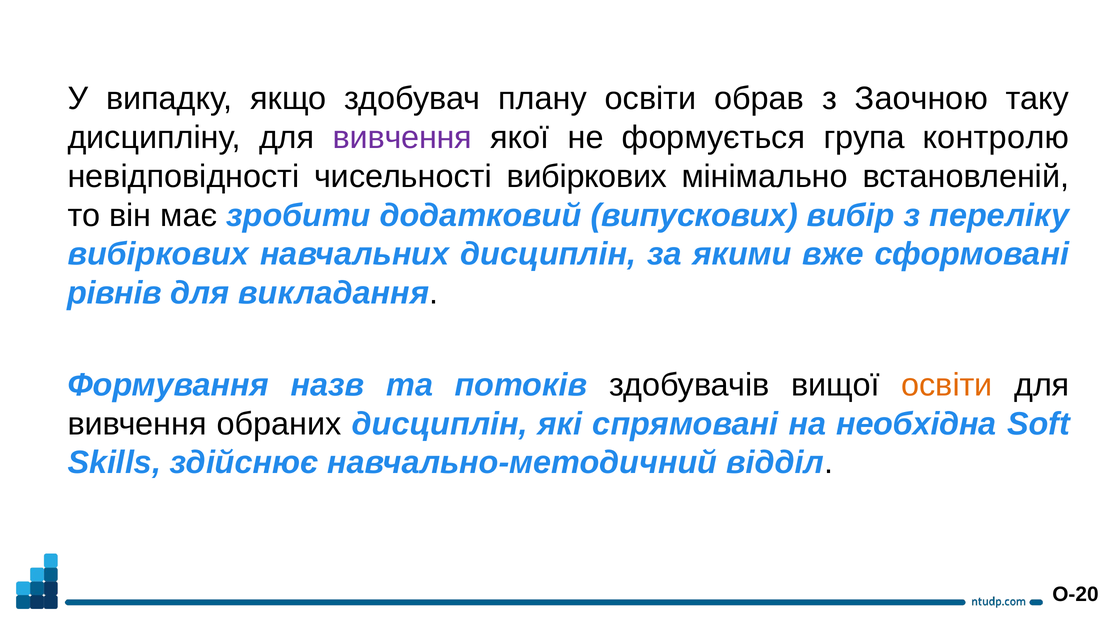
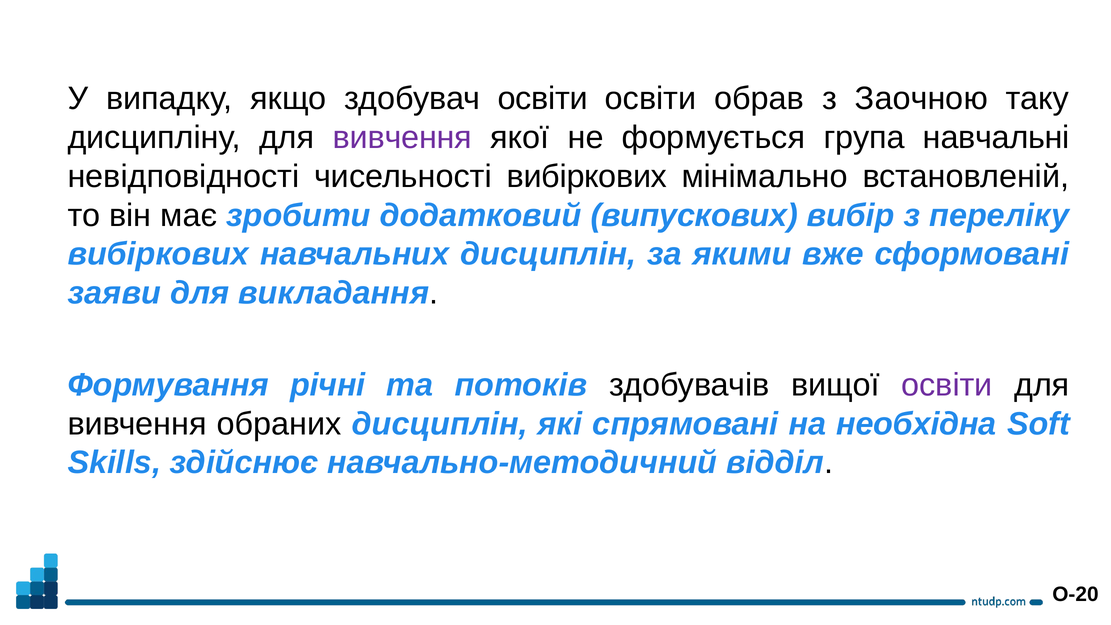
здобувач плану: плану -> освіти
контролю: контролю -> навчальні
рівнів: рівнів -> заяви
назв: назв -> річні
освіти at (947, 385) colour: orange -> purple
